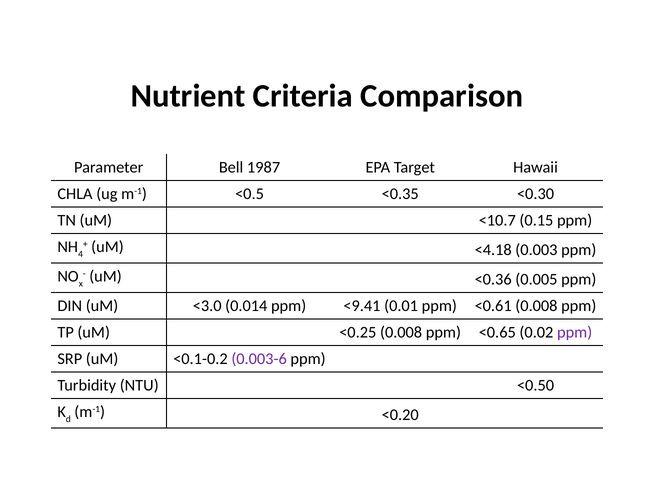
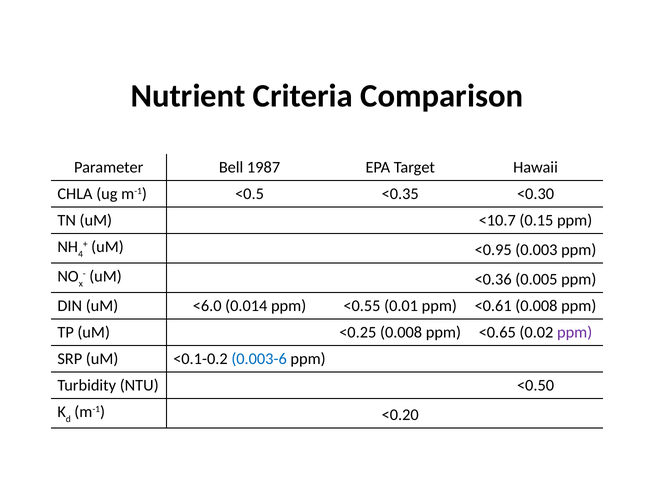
<4.18: <4.18 -> <0.95
<3.0: <3.0 -> <6.0
<9.41: <9.41 -> <0.55
0.003-6 colour: purple -> blue
